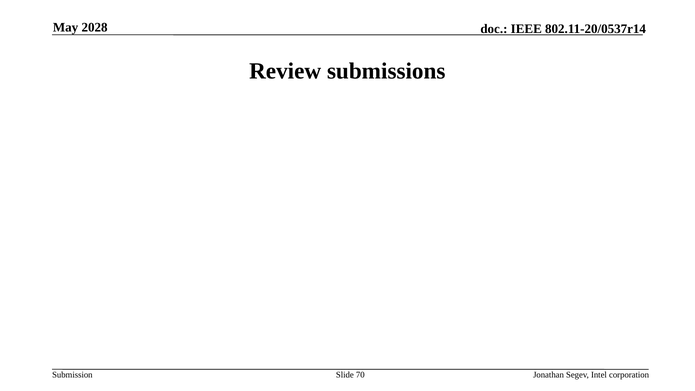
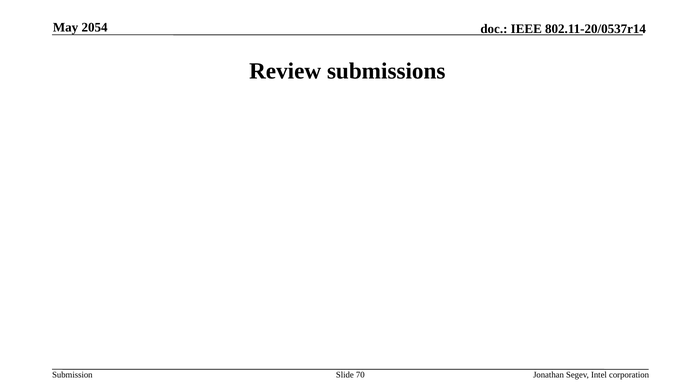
2028: 2028 -> 2054
